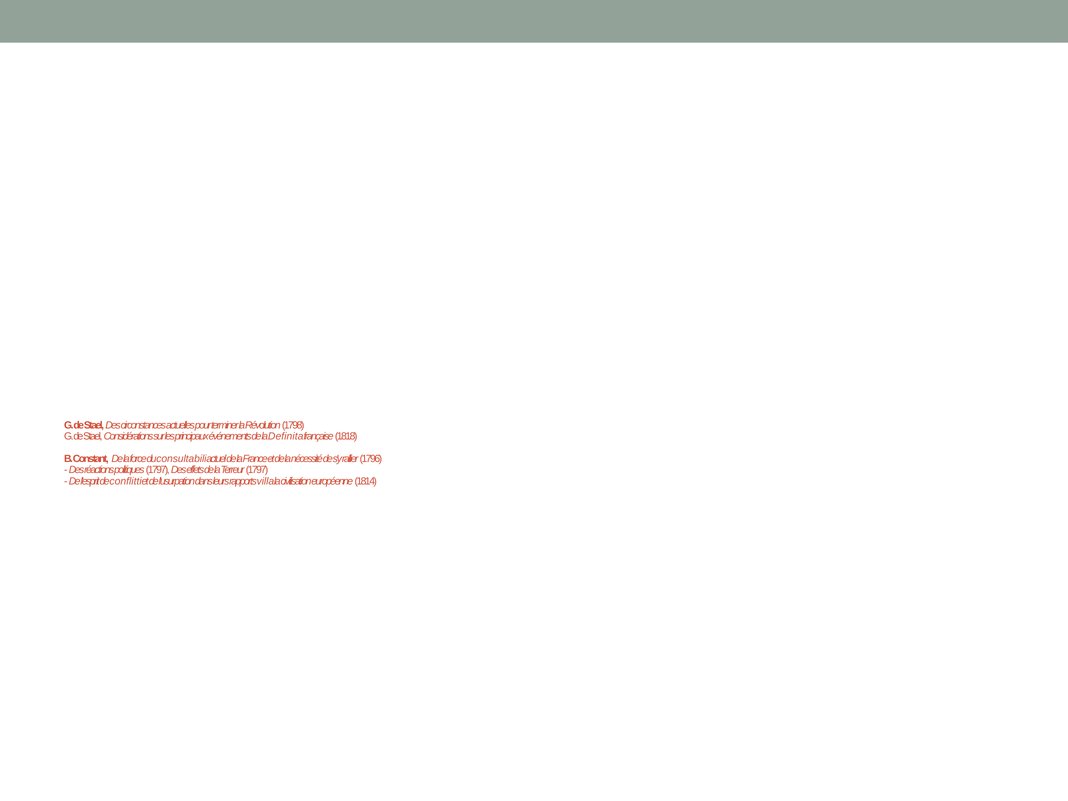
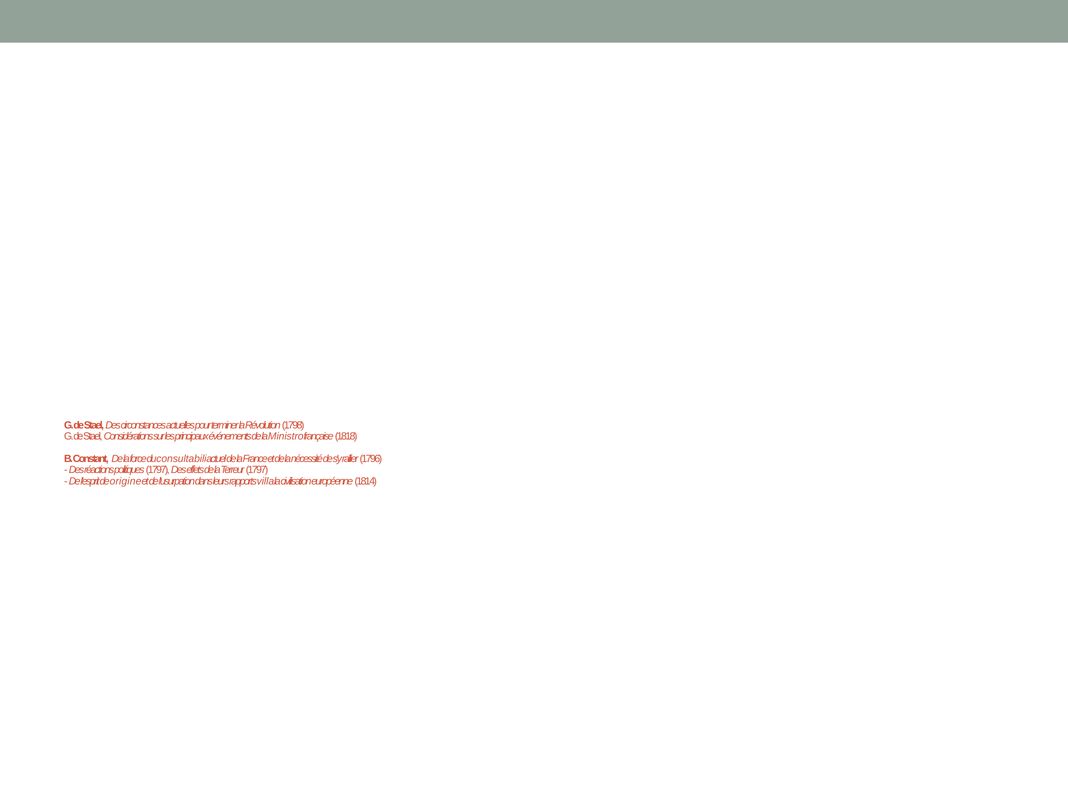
Definita: Definita -> Ministro
conflitti: conflitti -> origine
